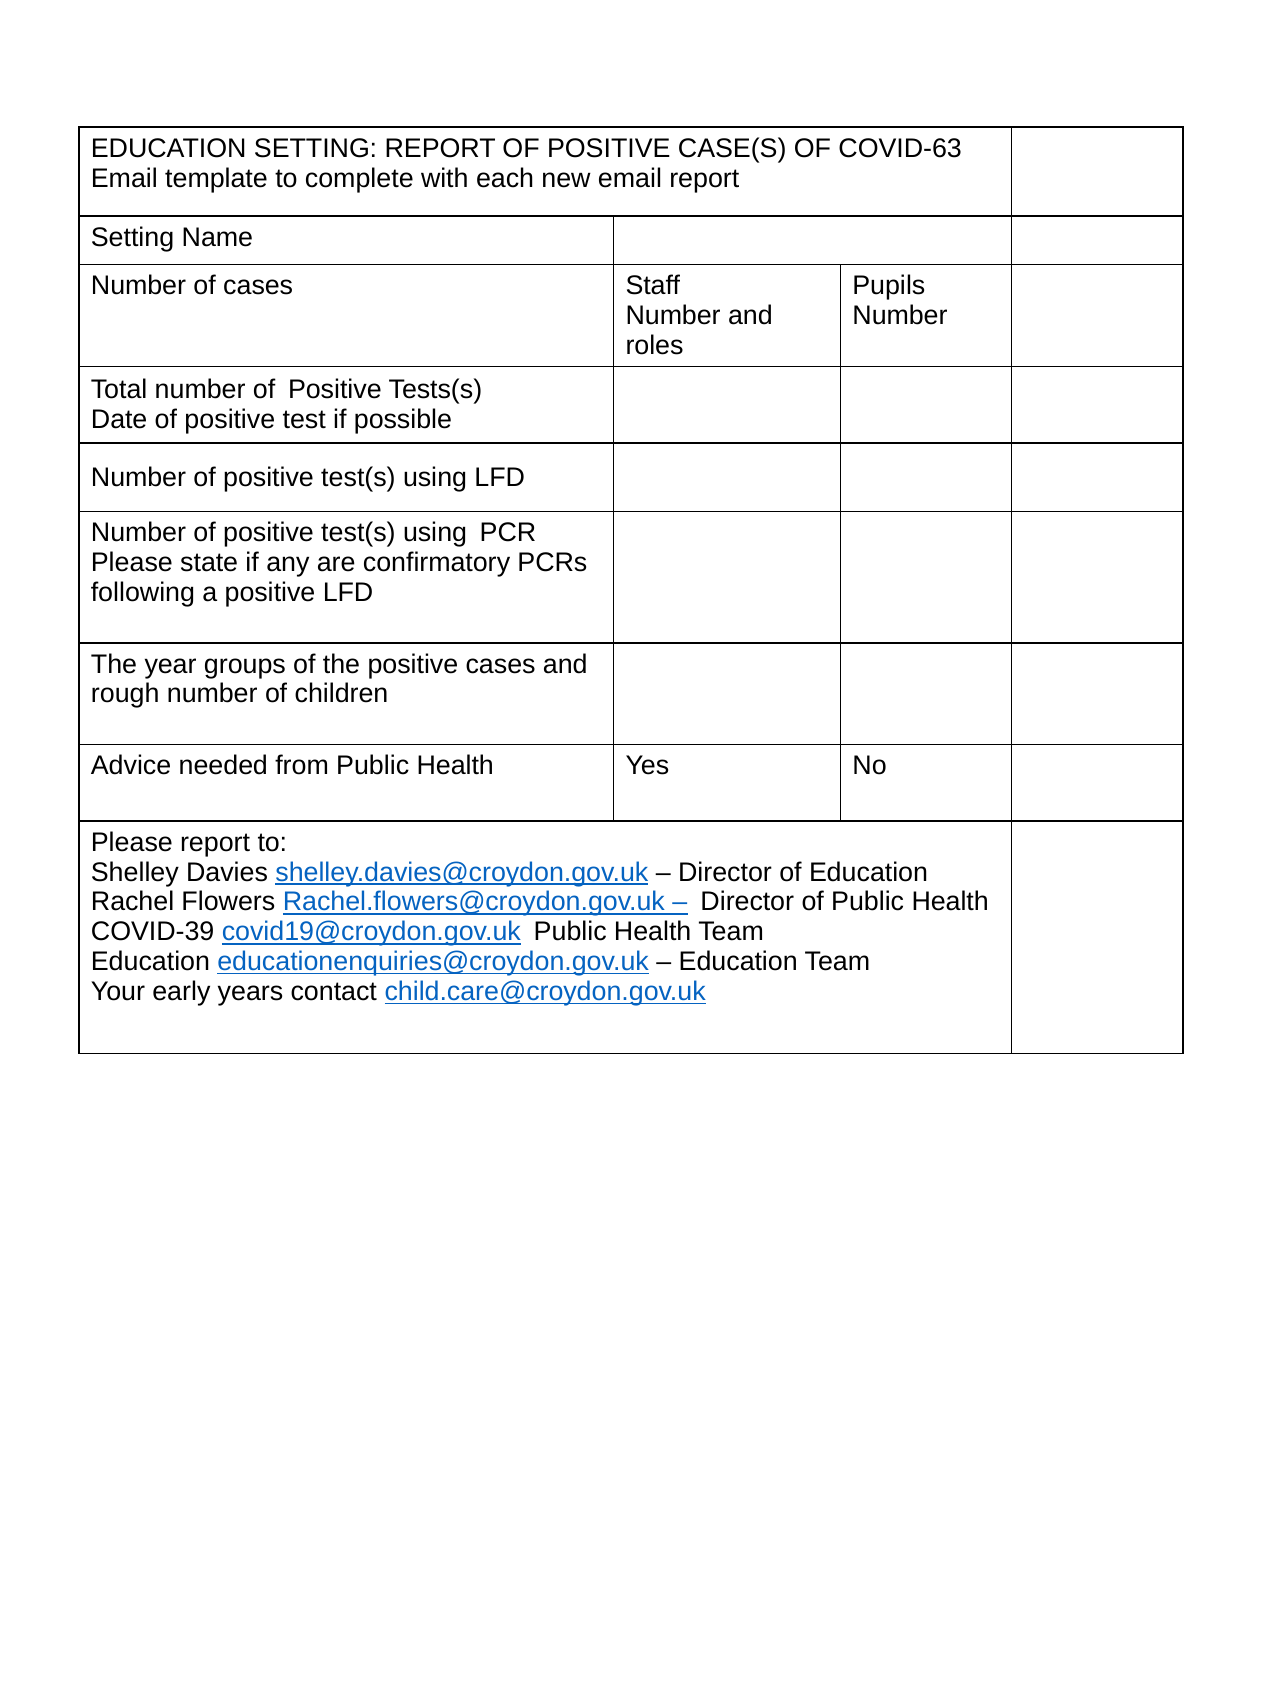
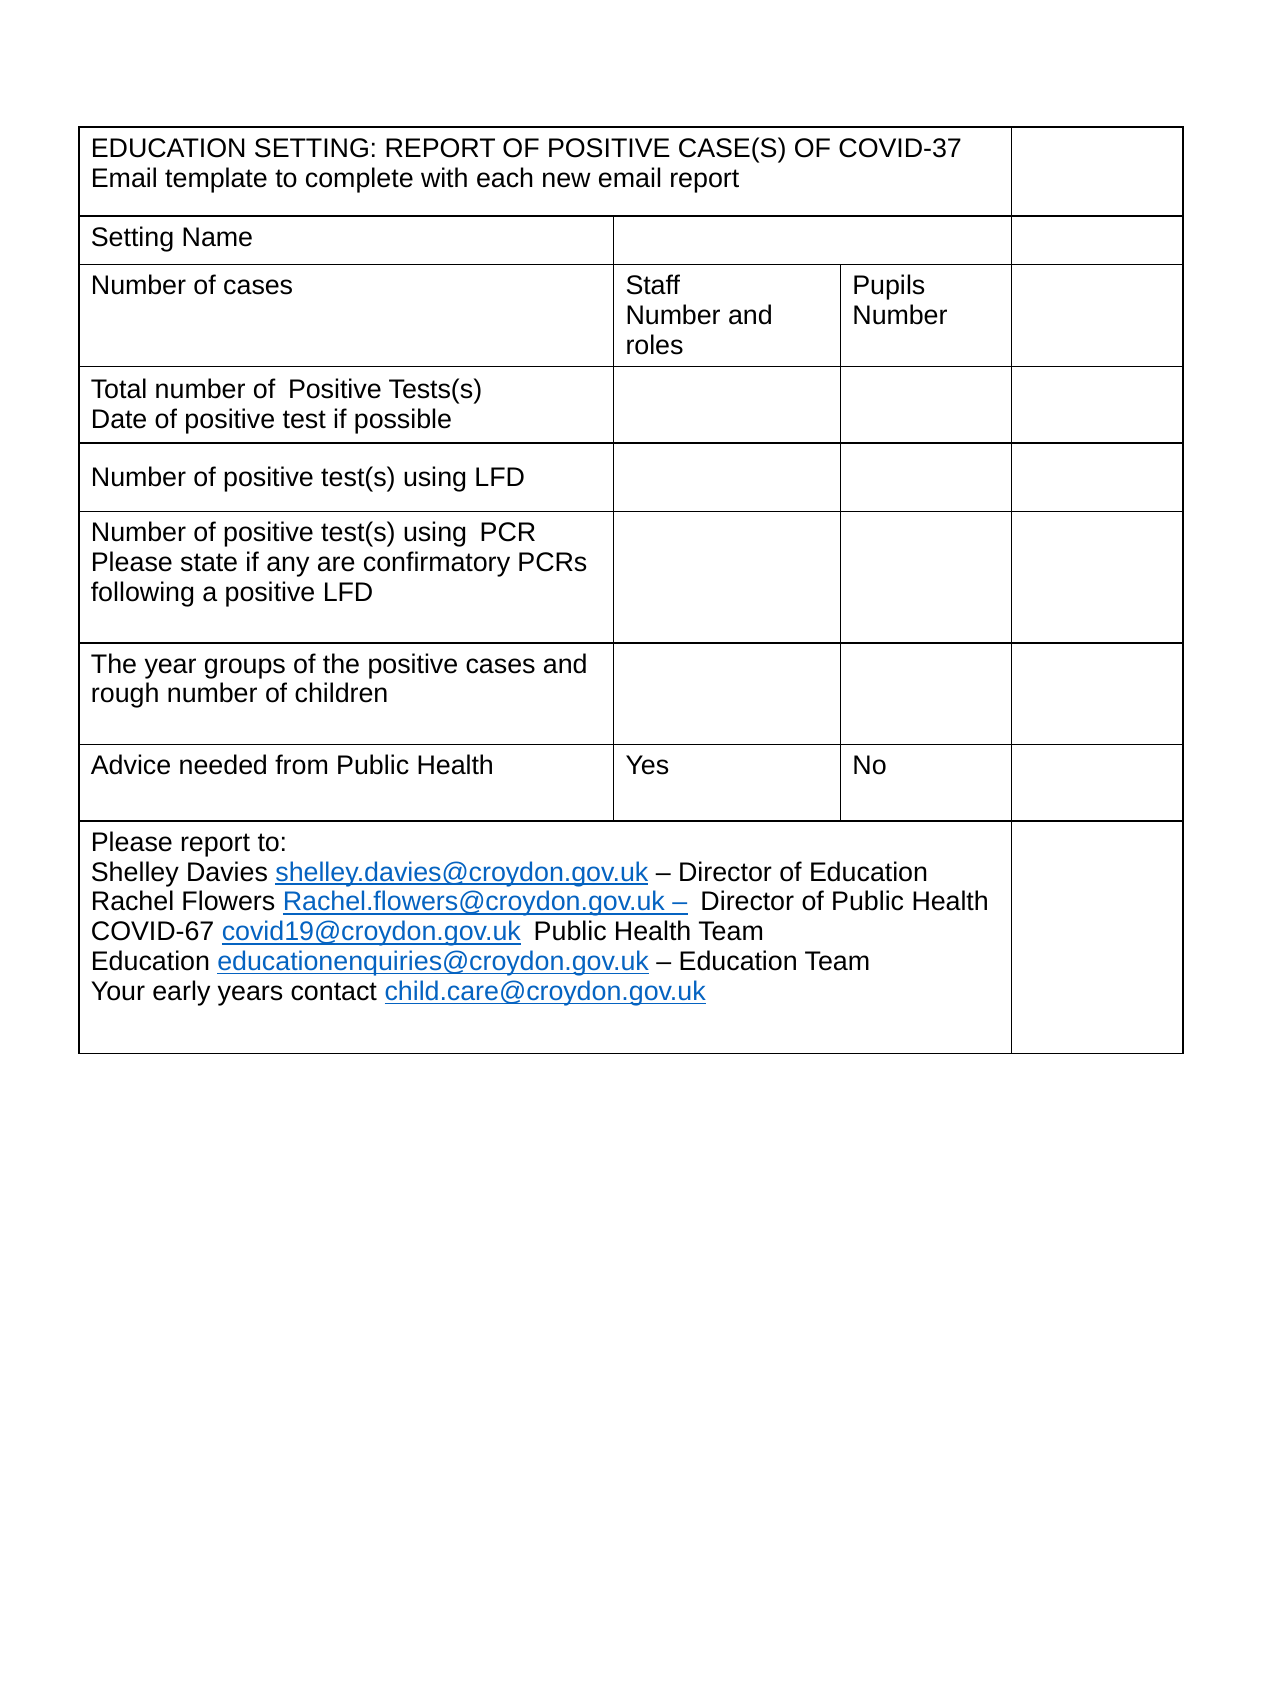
COVID-63: COVID-63 -> COVID-37
COVID-39: COVID-39 -> COVID-67
